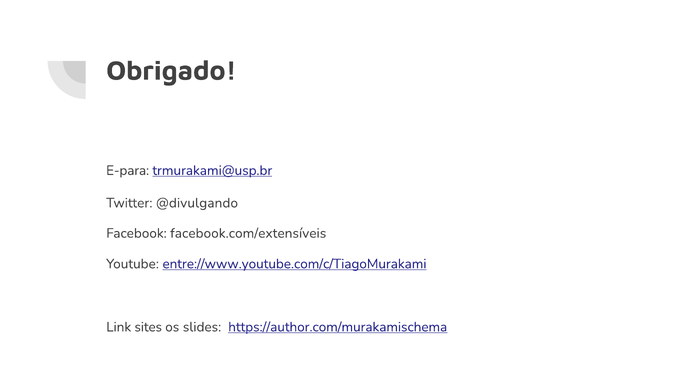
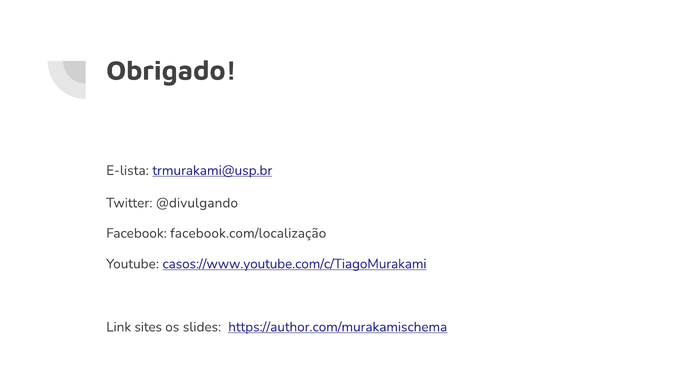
E-para: E-para -> E-lista
facebook.com/extensíveis: facebook.com/extensíveis -> facebook.com/localização
entre://www.youtube.com/c/TiagoMurakami: entre://www.youtube.com/c/TiagoMurakami -> casos://www.youtube.com/c/TiagoMurakami
